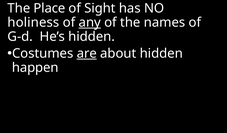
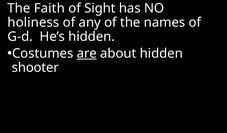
Place: Place -> Faith
any underline: present -> none
happen: happen -> shooter
